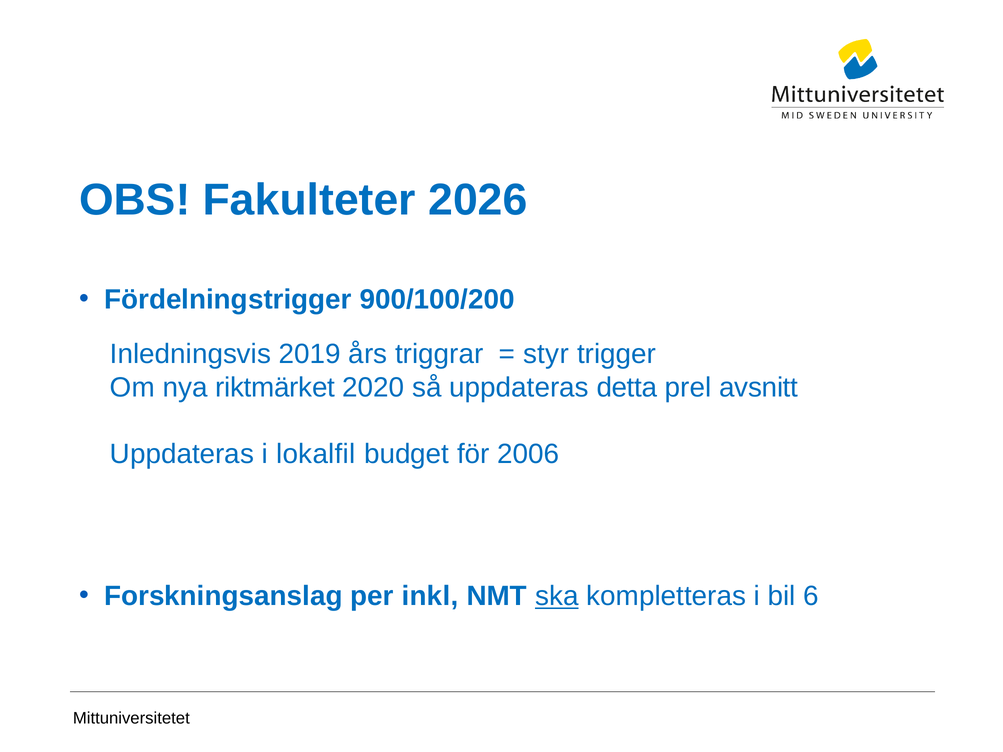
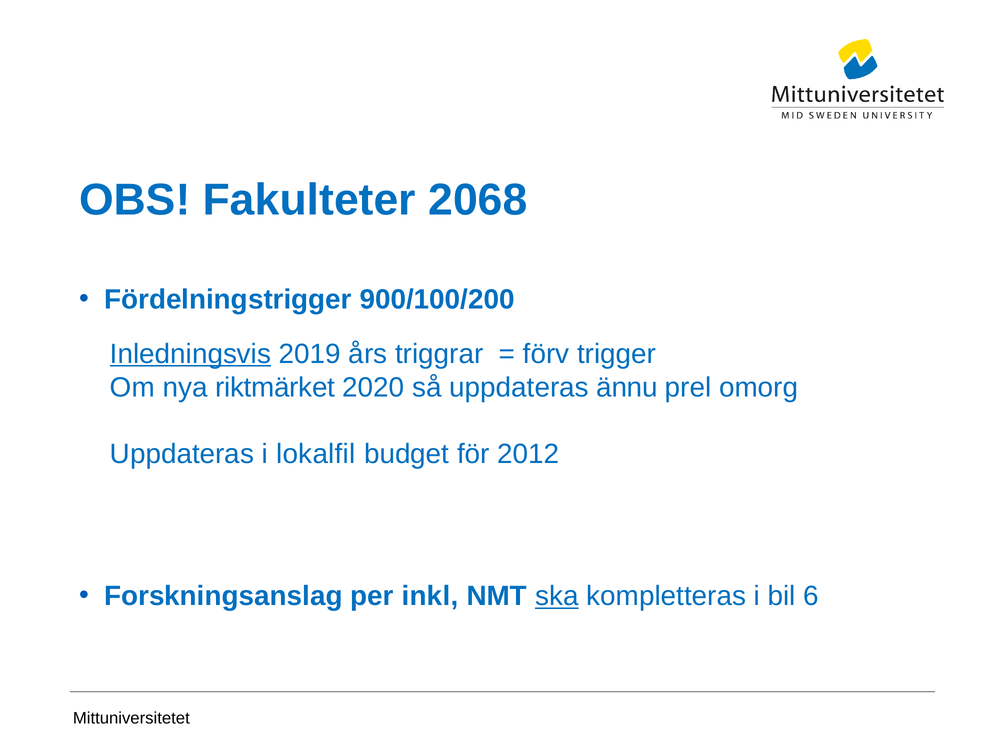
2026: 2026 -> 2068
Inledningsvis underline: none -> present
styr: styr -> förv
detta: detta -> ännu
avsnitt: avsnitt -> omorg
2006: 2006 -> 2012
